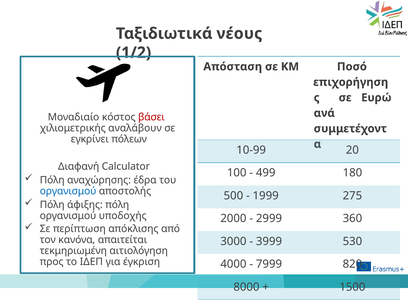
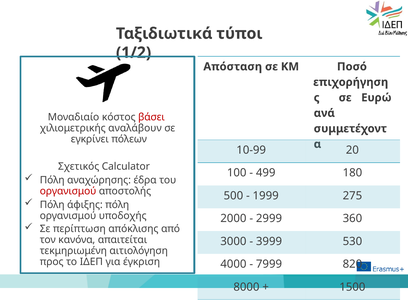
νέους: νέους -> τύποι
Διαφανή: Διαφανή -> Σχετικός
οργανισμού at (68, 191) colour: blue -> red
